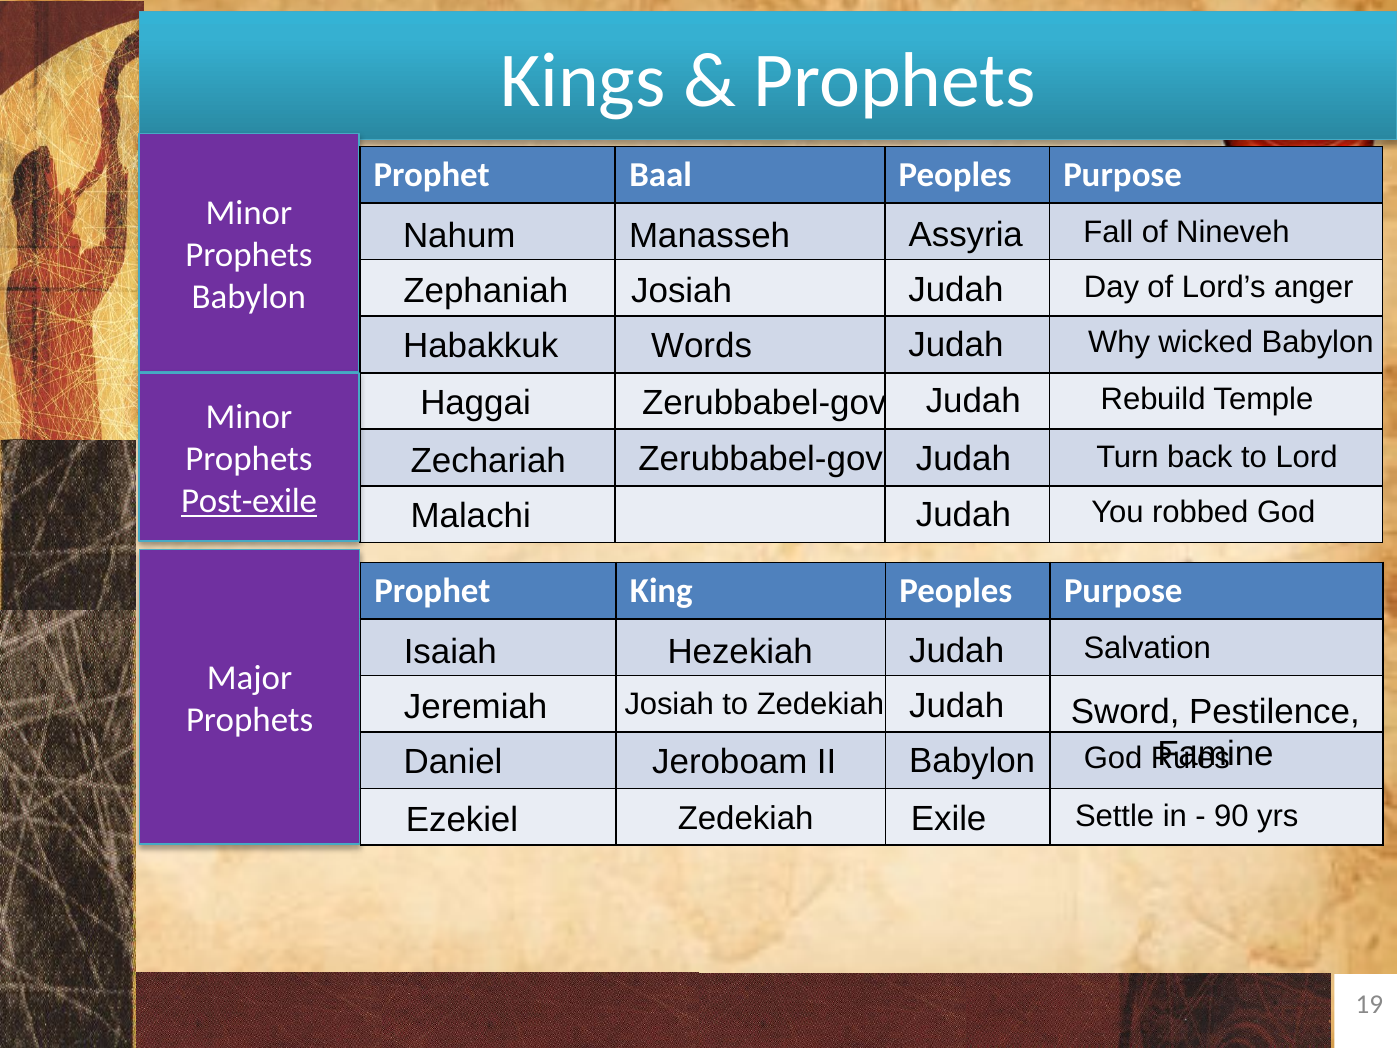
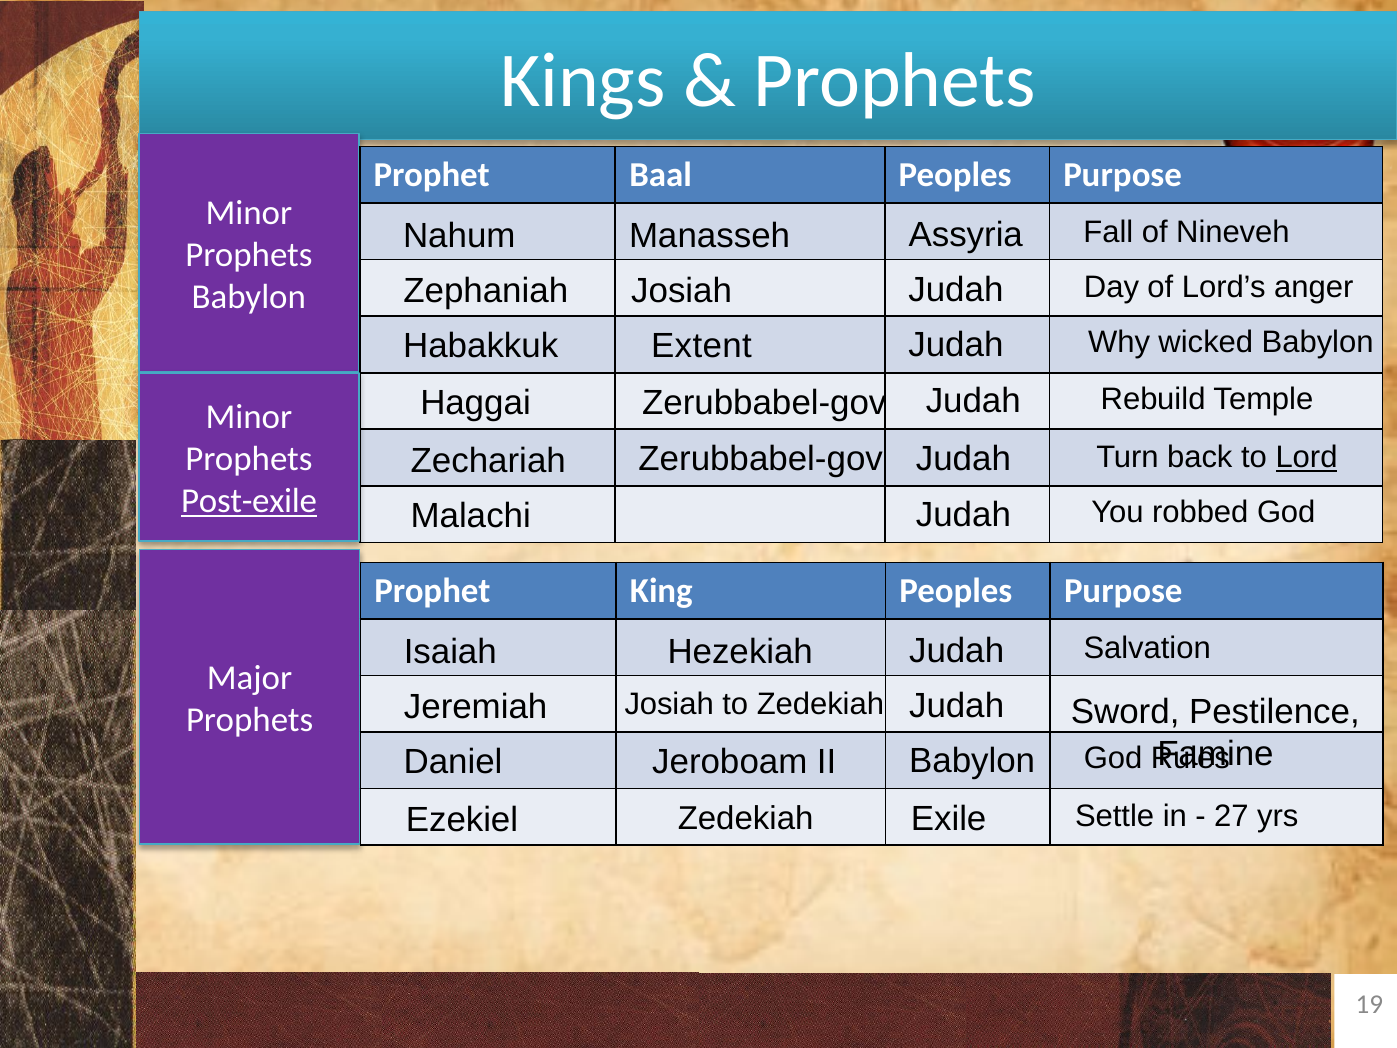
Words: Words -> Extent
Lord underline: none -> present
90: 90 -> 27
